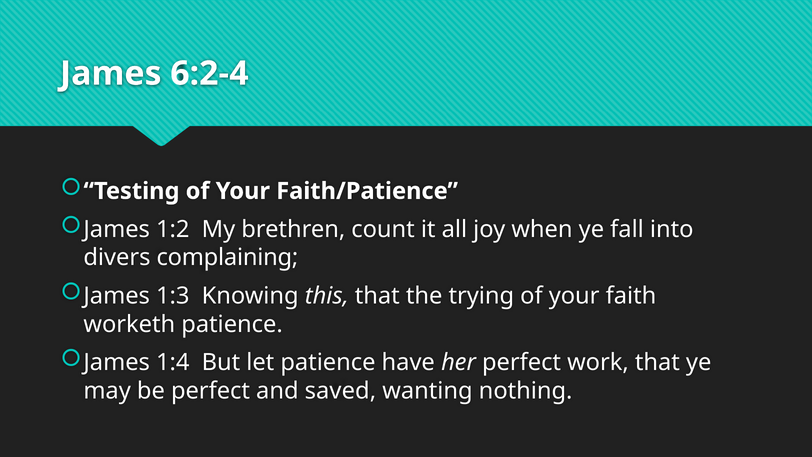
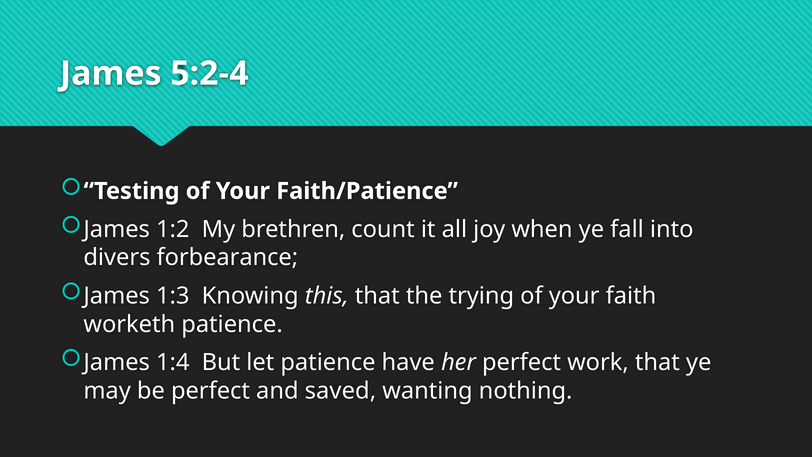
6:2-4: 6:2-4 -> 5:2-4
complaining: complaining -> forbearance
